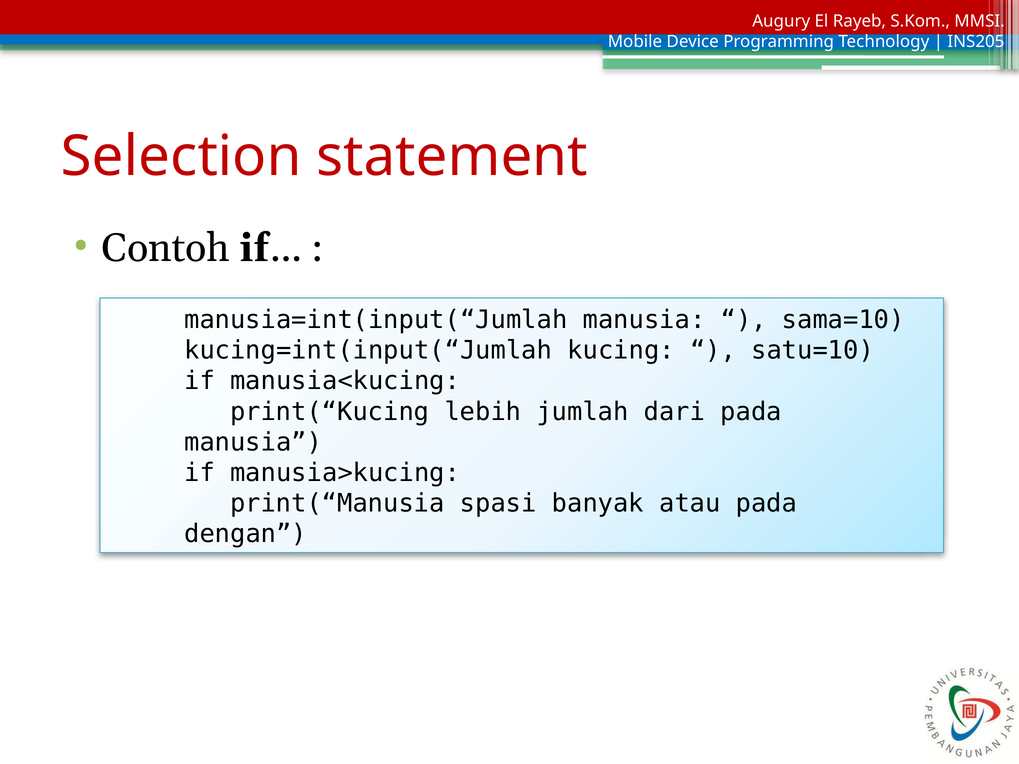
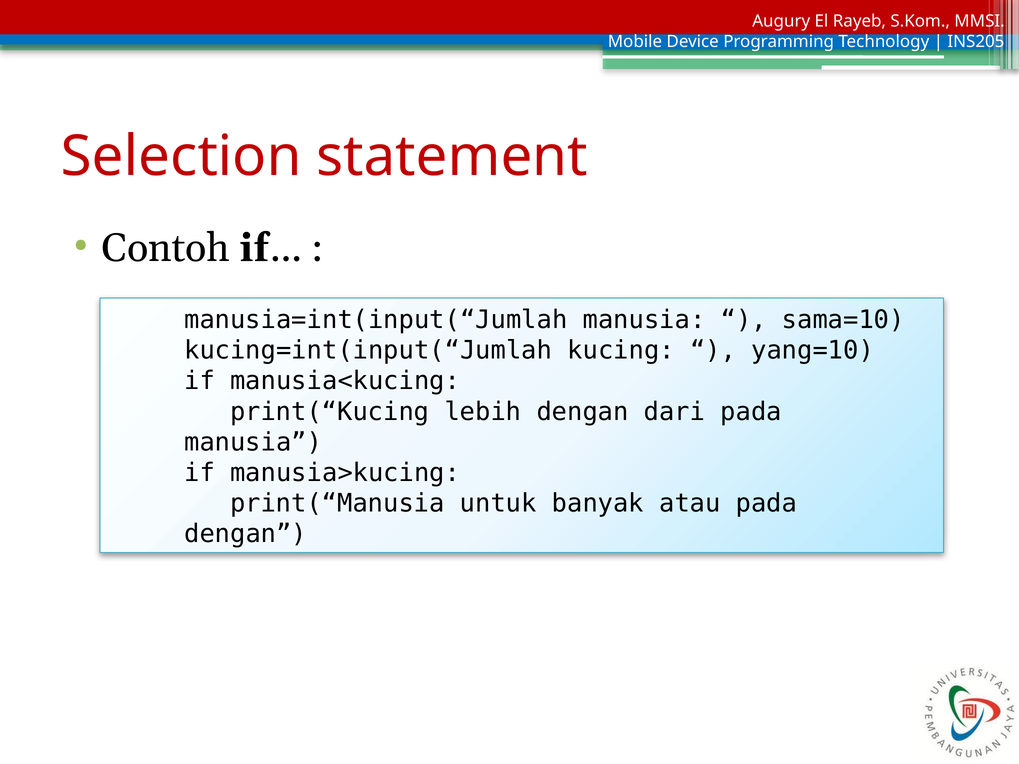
satu=10: satu=10 -> yang=10
lebih jumlah: jumlah -> dengan
spasi: spasi -> untuk
